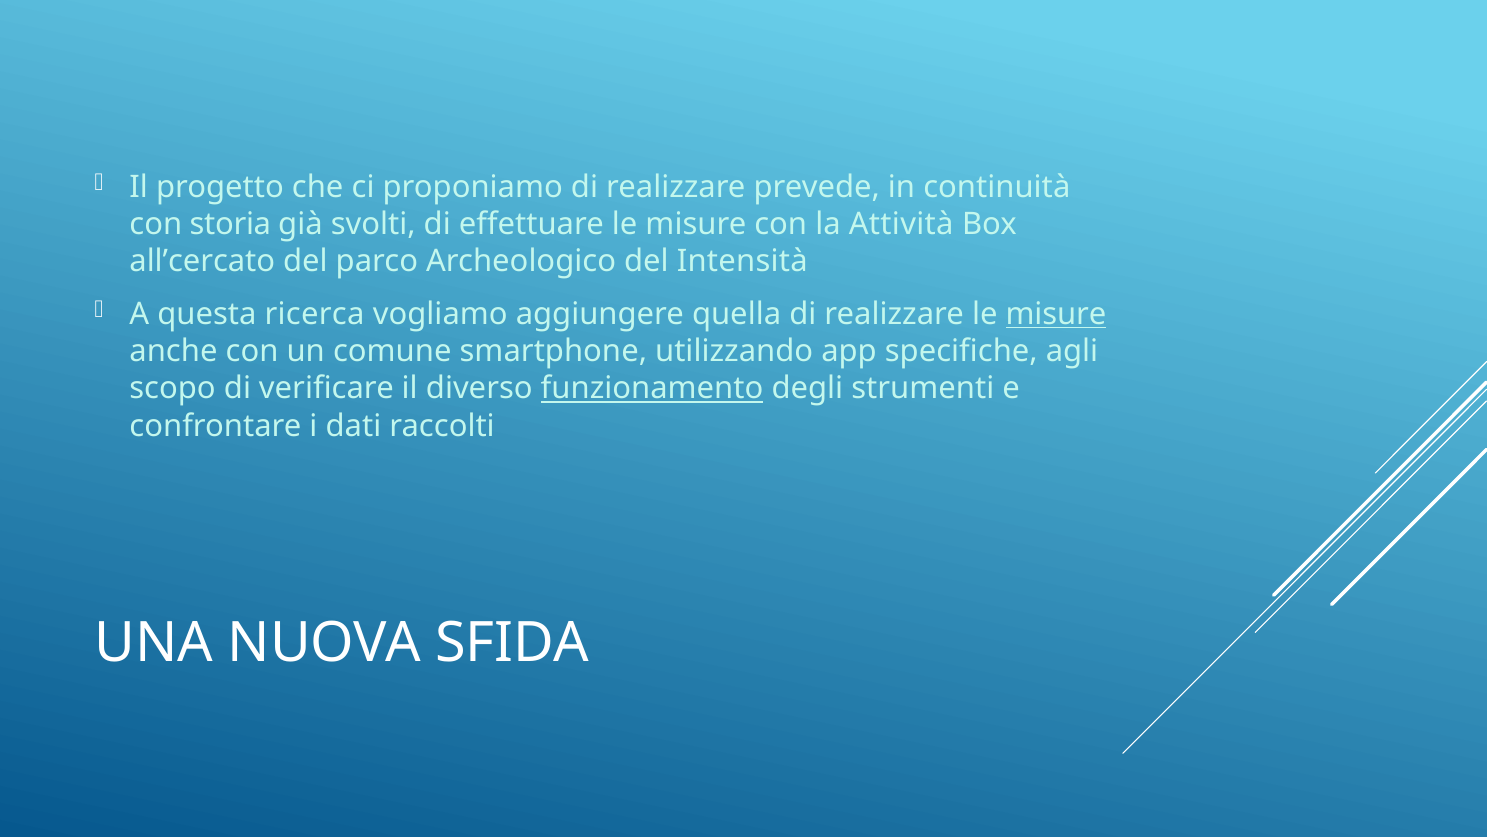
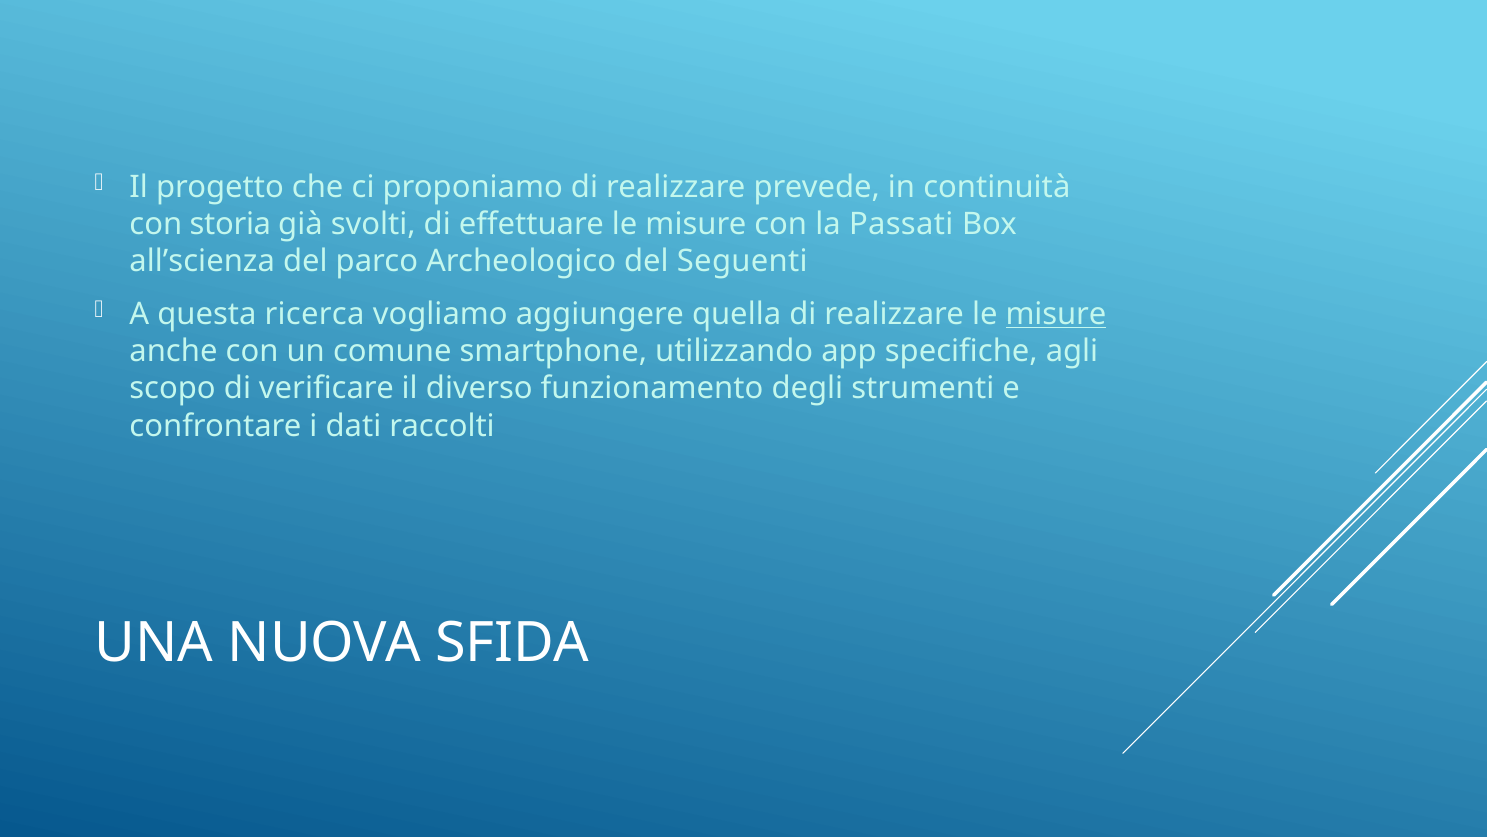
Attività: Attività -> Passati
all’cercato: all’cercato -> all’scienza
Intensità: Intensità -> Seguenti
funzionamento underline: present -> none
